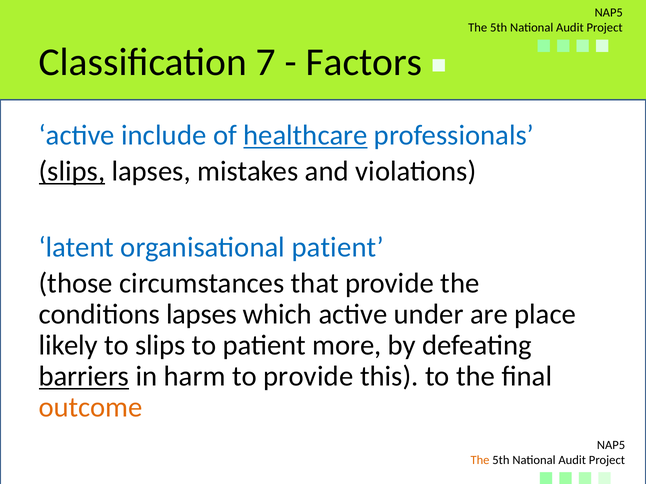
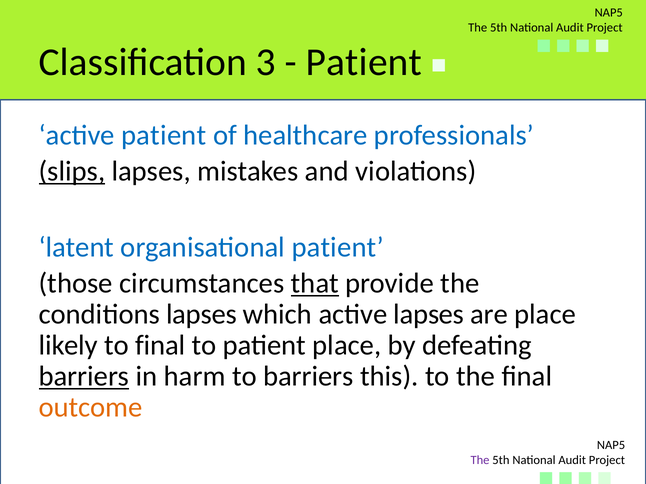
7: 7 -> 3
Factors at (364, 63): Factors -> Patient
active include: include -> patient
healthcare underline: present -> none
that underline: none -> present
active under: under -> lapses
to slips: slips -> final
patient more: more -> place
to provide: provide -> barriers
The at (480, 460) colour: orange -> purple
